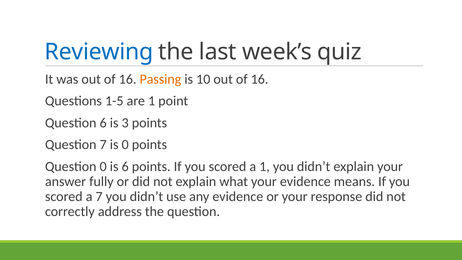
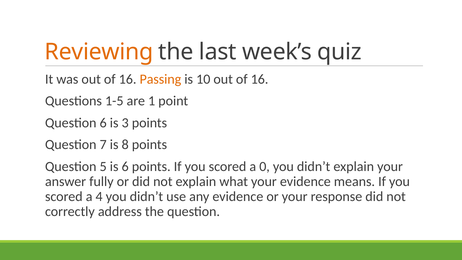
Reviewing colour: blue -> orange
is 0: 0 -> 8
Question 0: 0 -> 5
a 1: 1 -> 0
a 7: 7 -> 4
